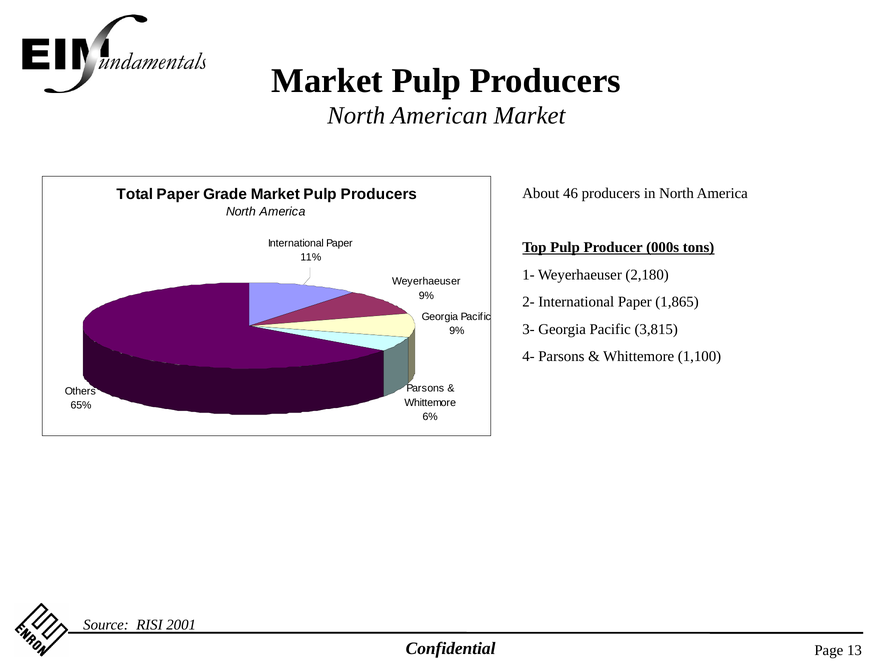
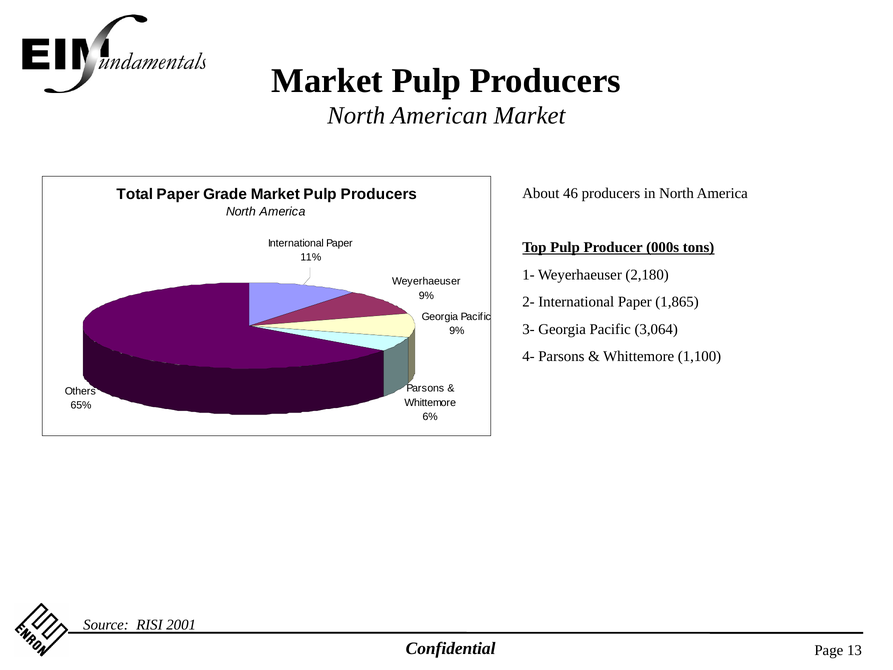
3,815: 3,815 -> 3,064
